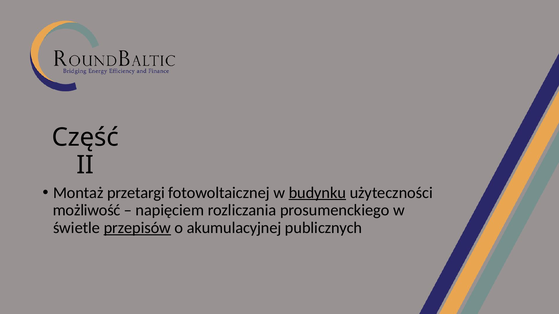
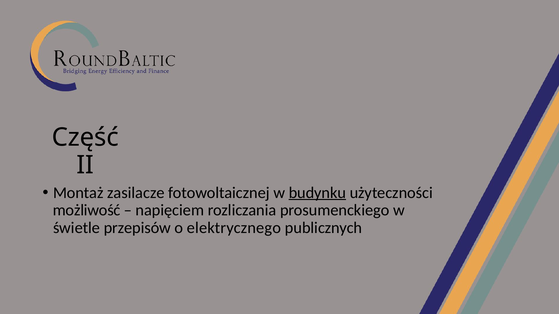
przetargi: przetargi -> zasilacze
przepisów underline: present -> none
akumulacyjnej: akumulacyjnej -> elektrycznego
